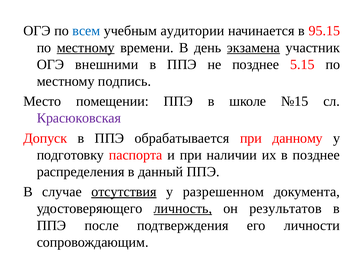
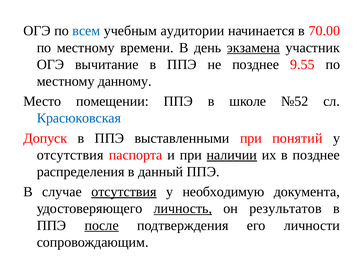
95.15: 95.15 -> 70.00
местному at (86, 48) underline: present -> none
внешними: внешними -> вычитание
5.15: 5.15 -> 9.55
подпись: подпись -> данному
№15: №15 -> №52
Красюковская colour: purple -> blue
обрабатывается: обрабатывается -> выставленными
данному: данному -> понятий
подготовку at (70, 155): подготовку -> отсутствия
наличии underline: none -> present
разрешенном: разрешенном -> необходимую
после underline: none -> present
